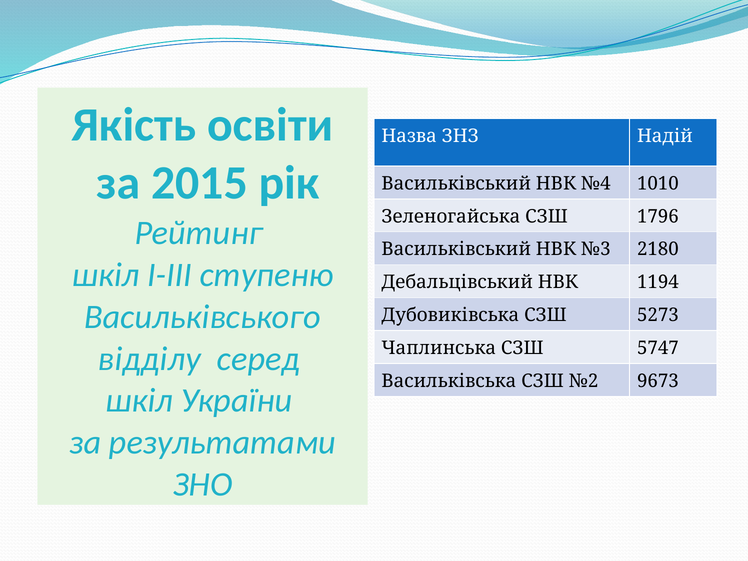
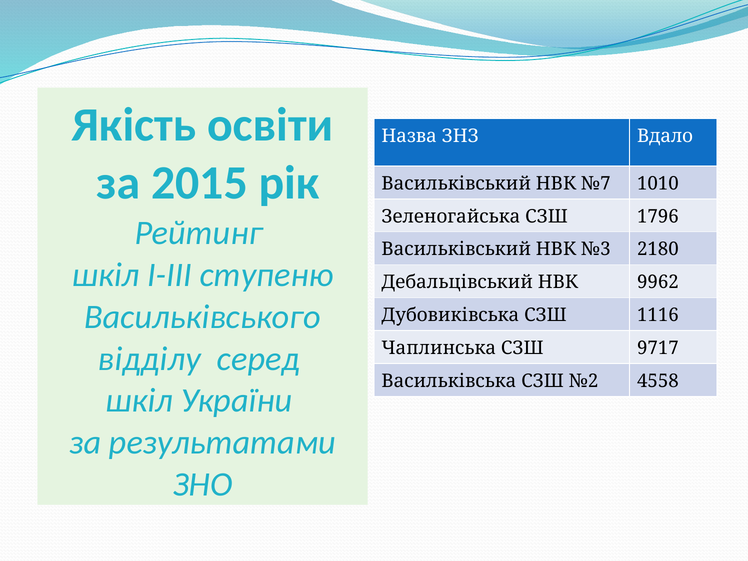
Надій: Надій -> Вдало
№4: №4 -> №7
1194: 1194 -> 9962
5273: 5273 -> 1116
5747: 5747 -> 9717
9673: 9673 -> 4558
